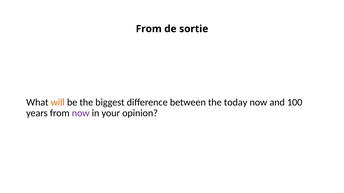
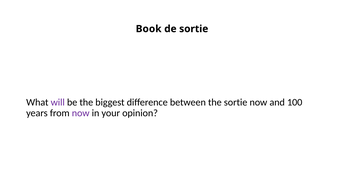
From at (149, 29): From -> Book
will colour: orange -> purple
the today: today -> sortie
